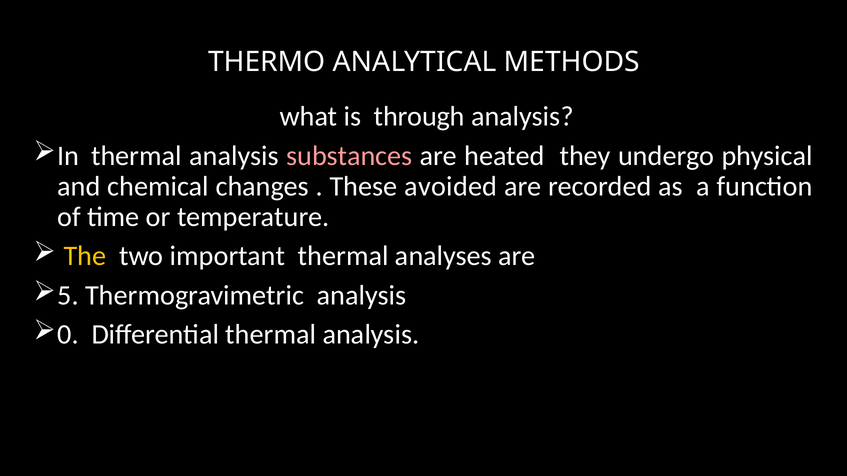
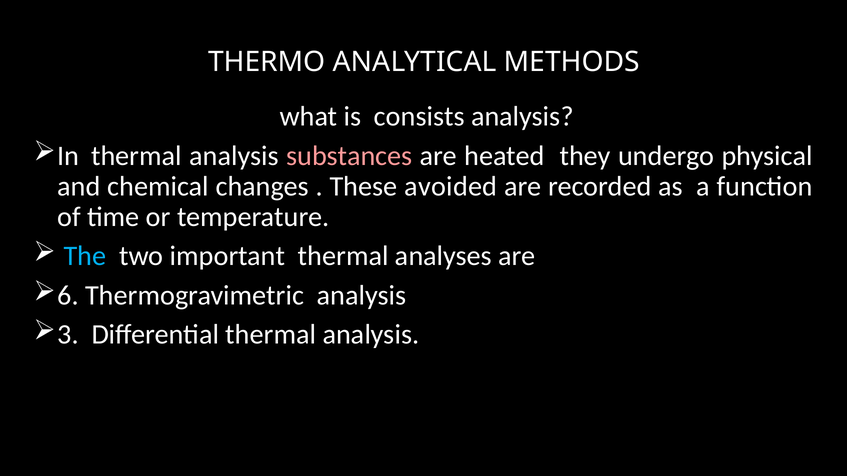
through: through -> consists
The colour: yellow -> light blue
5: 5 -> 6
0: 0 -> 3
